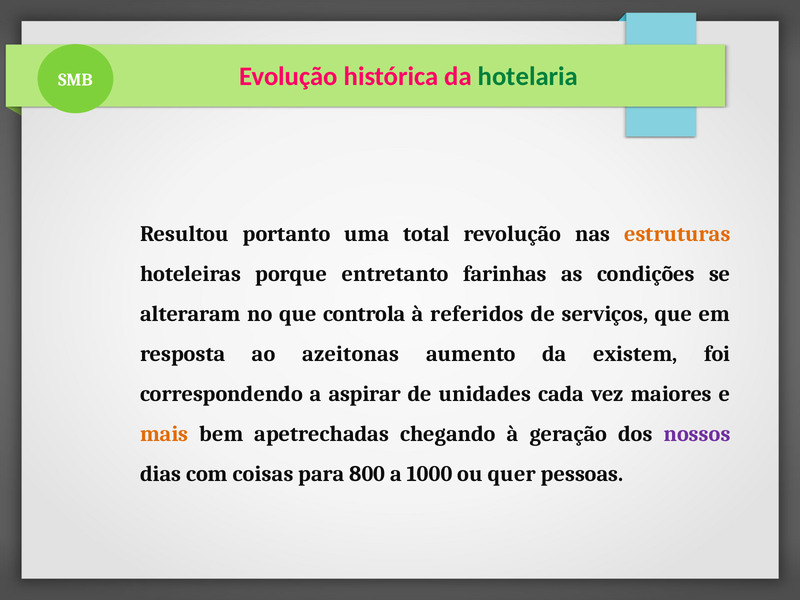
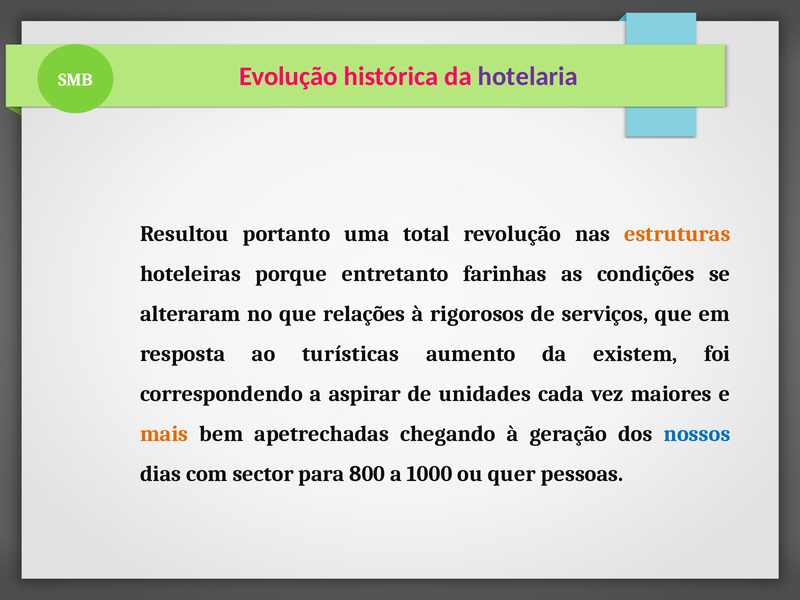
hotelaria colour: green -> purple
controla: controla -> relações
referidos: referidos -> rigorosos
azeitonas: azeitonas -> turísticas
nossos colour: purple -> blue
coisas: coisas -> sector
